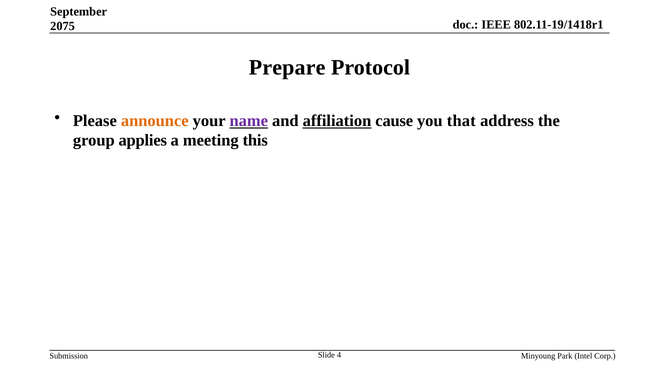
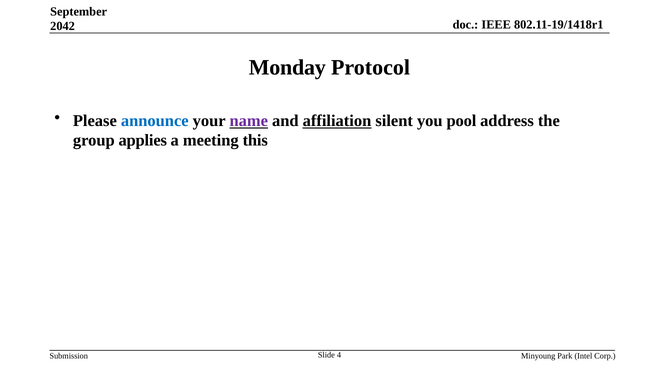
2075: 2075 -> 2042
Prepare: Prepare -> Monday
announce colour: orange -> blue
cause: cause -> silent
that: that -> pool
